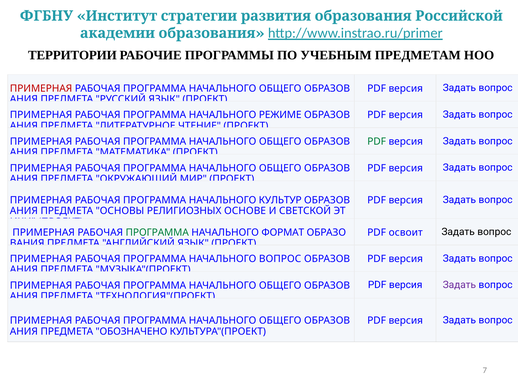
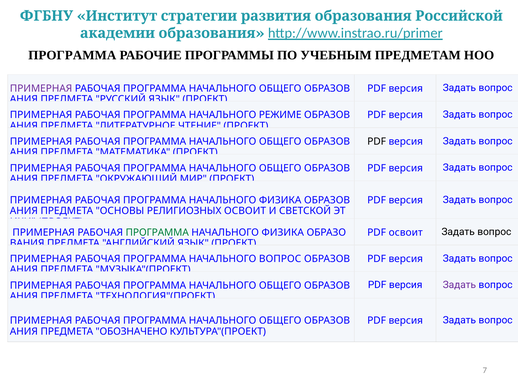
ТЕРРИТОРИИ at (72, 55): ТЕРРИТОРИИ -> ПРОГРАММА
ПРИМЕРНАЯ at (41, 89) colour: red -> purple
PDF at (377, 142) colour: green -> black
КУЛЬТУР at (280, 200): КУЛЬТУР -> ФИЗИКА
РЕЛИГИОЗНЫХ ОСНОВЕ: ОСНОВЕ -> ОСВОИТ
ФОРМАТ at (283, 233): ФОРМАТ -> ФИЗИКА
